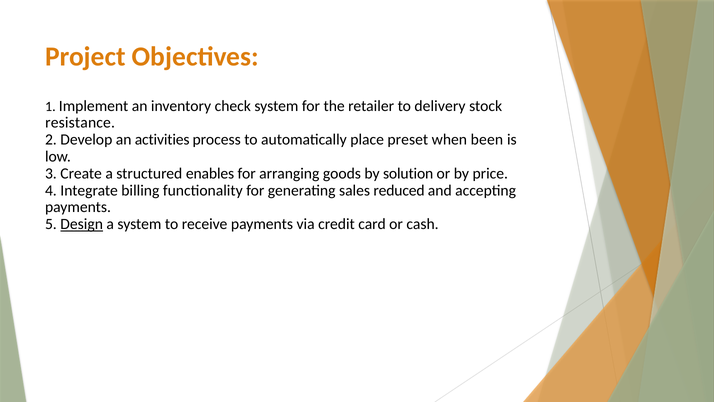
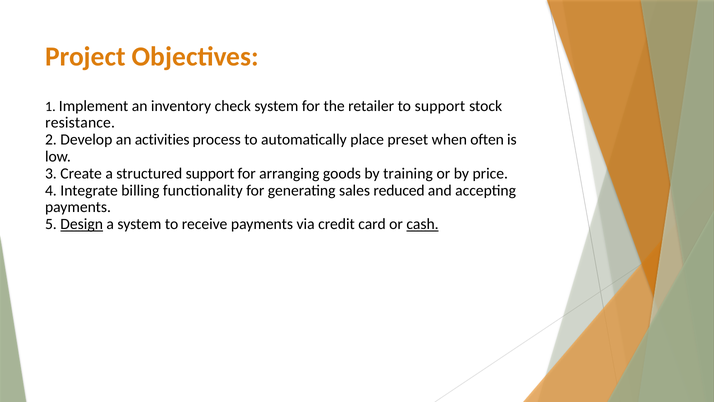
to delivery: delivery -> support
been: been -> often
structured enables: enables -> support
solution: solution -> training
cash underline: none -> present
